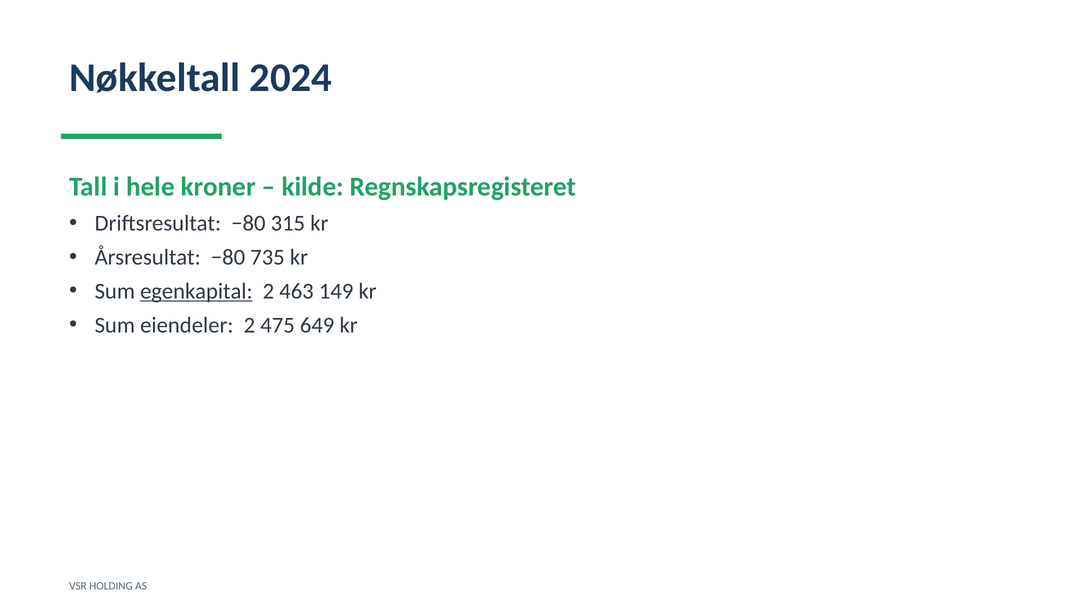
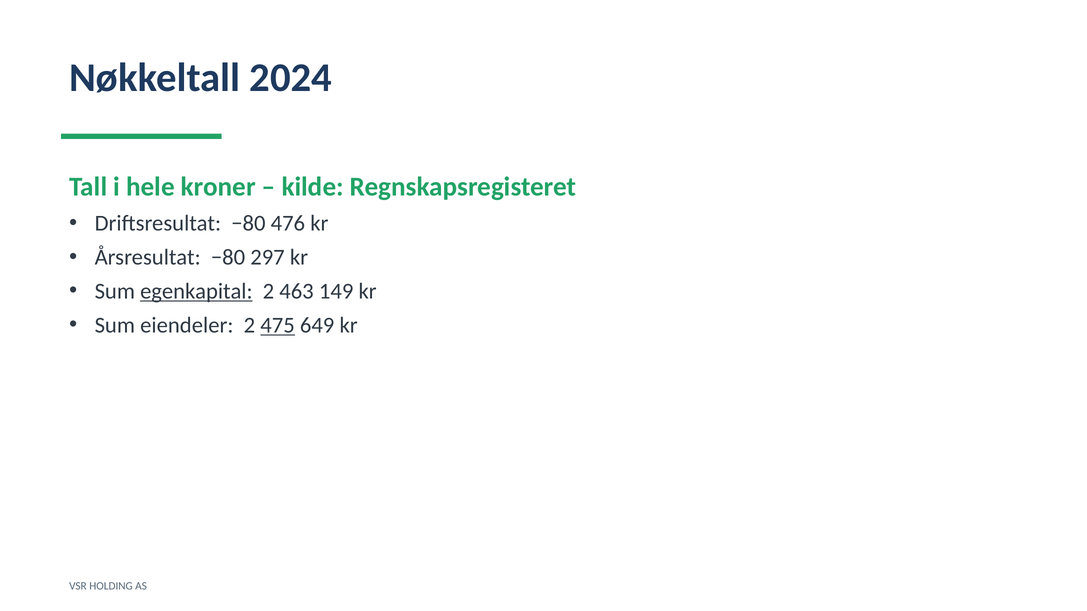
315: 315 -> 476
735: 735 -> 297
475 underline: none -> present
